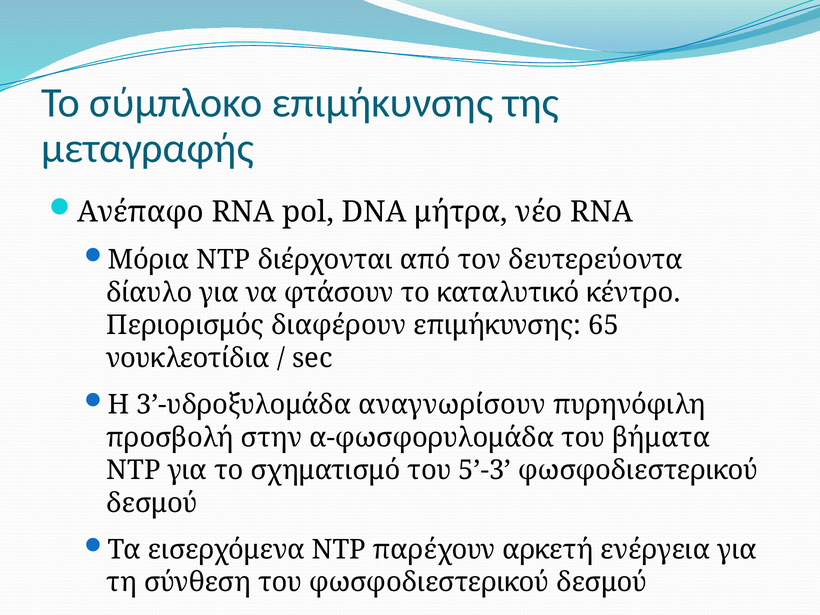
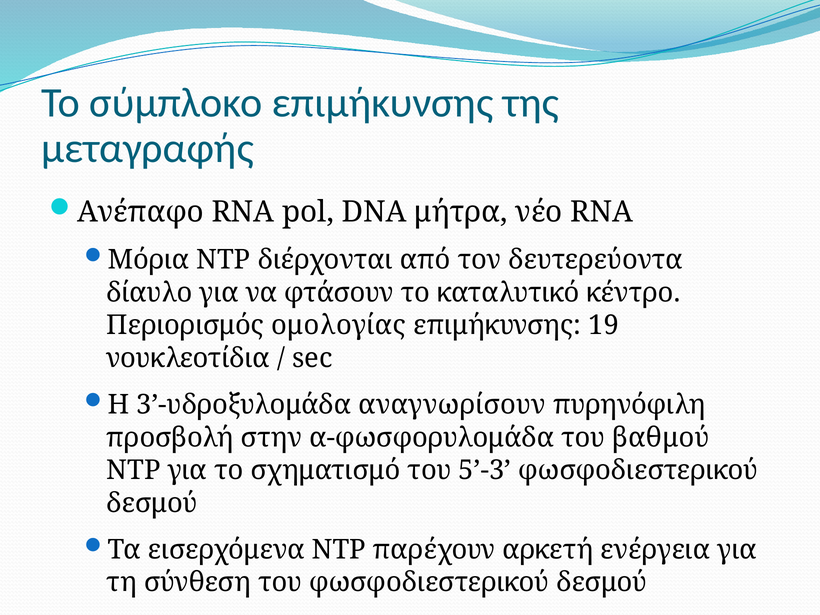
διαφέρουν: διαφέρουν -> ομολογίας
65: 65 -> 19
βήματα: βήματα -> βαθμού
